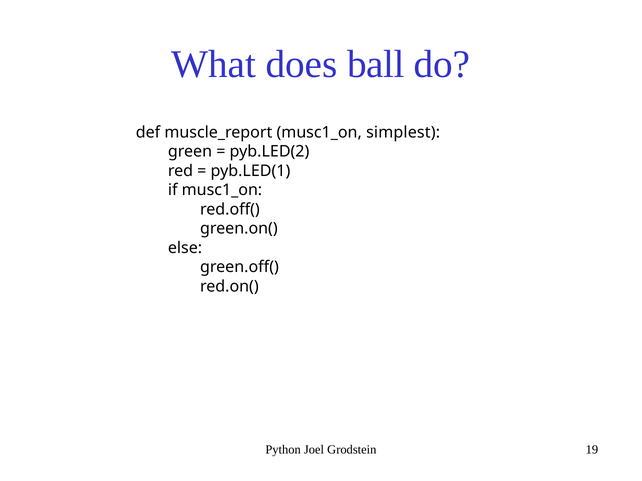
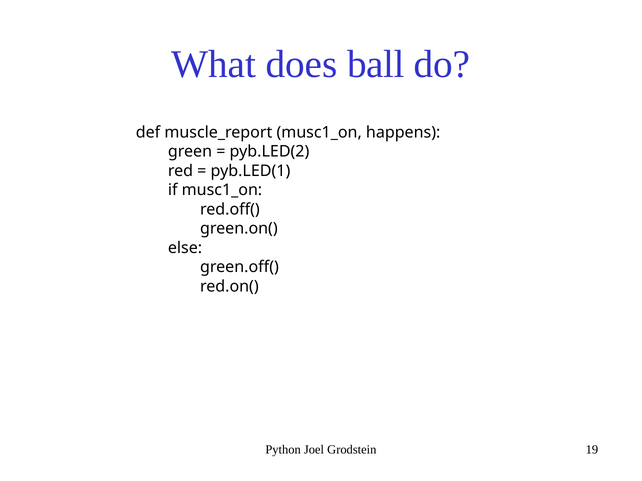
simplest: simplest -> happens
